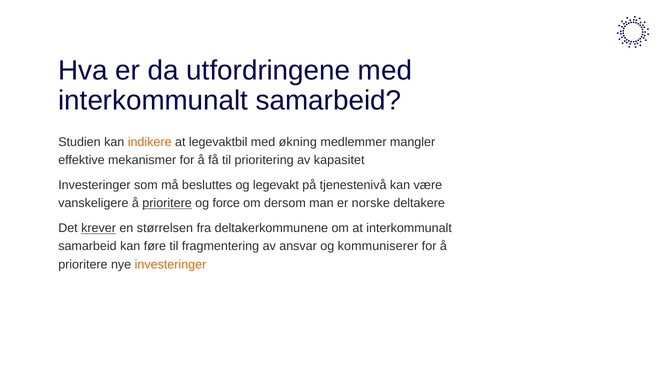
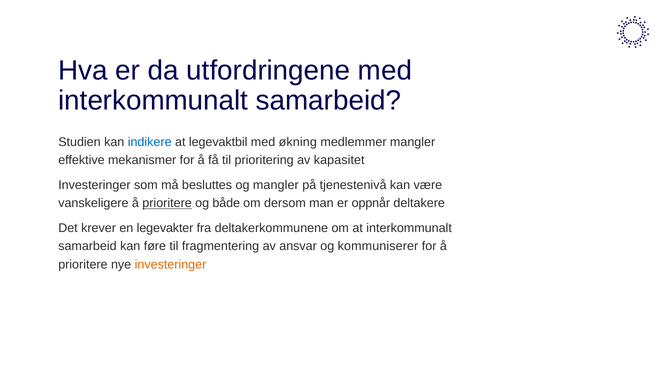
indikere colour: orange -> blue
og legevakt: legevakt -> mangler
force: force -> både
norske: norske -> oppnår
krever underline: present -> none
størrelsen: størrelsen -> legevakter
